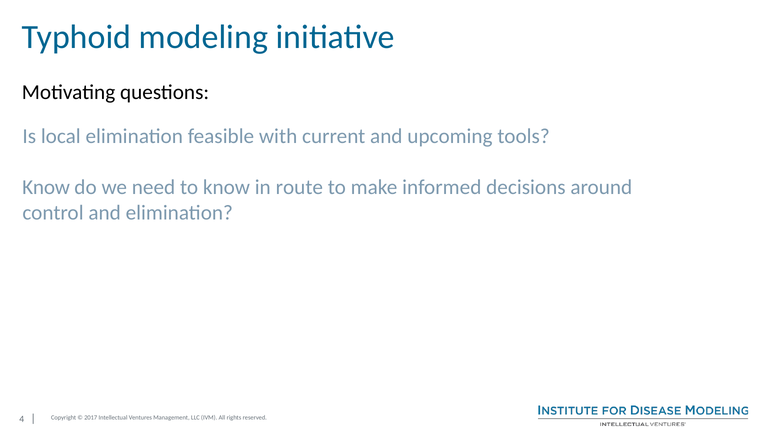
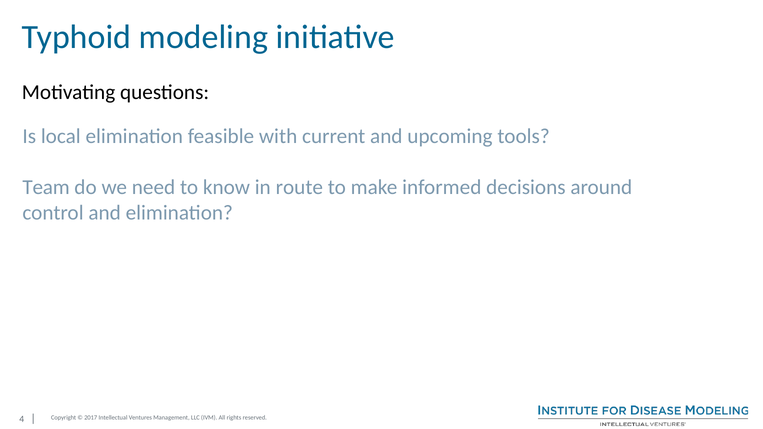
Know at (46, 187): Know -> Team
